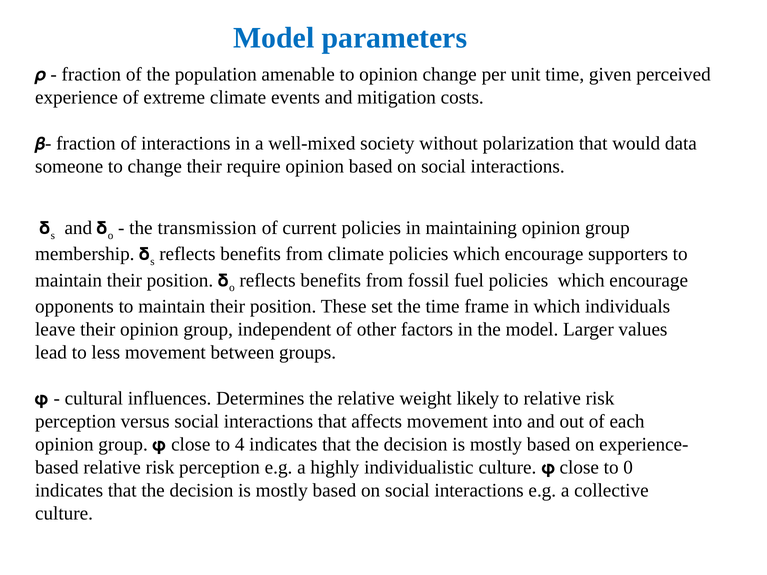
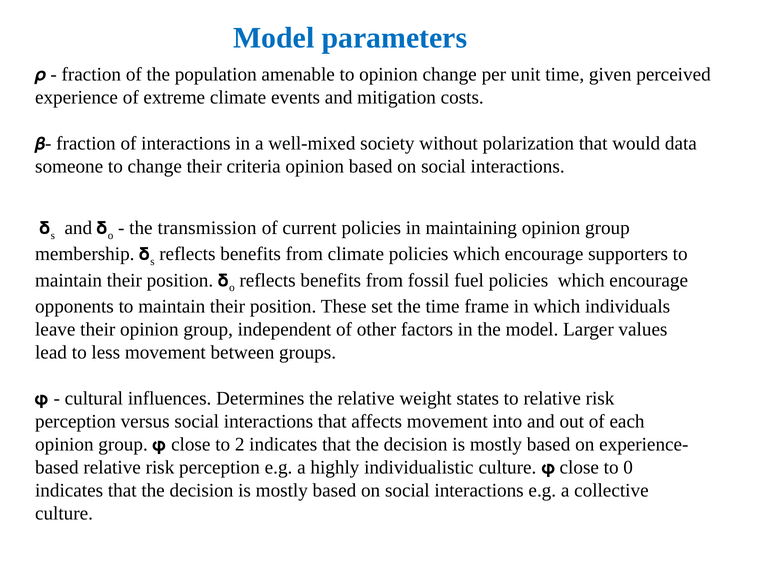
require: require -> criteria
likely: likely -> states
4: 4 -> 2
